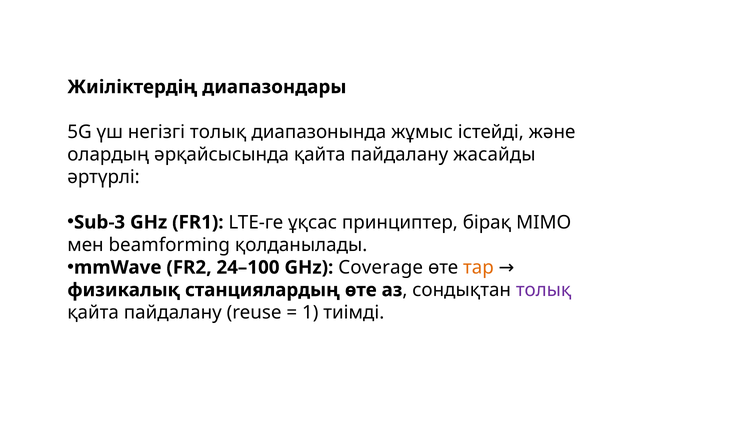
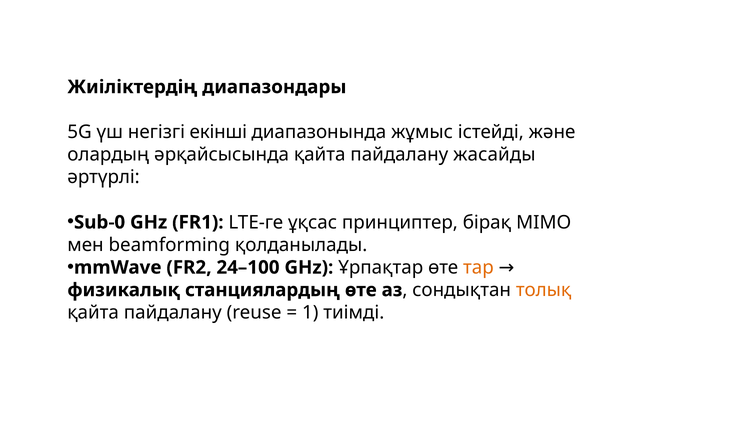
негізгі толық: толық -> екінші
Sub-3: Sub-3 -> Sub-0
Coverage: Coverage -> Ұрпақтар
толық at (544, 290) colour: purple -> orange
